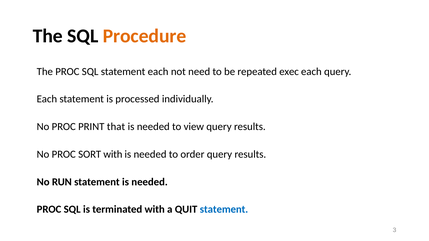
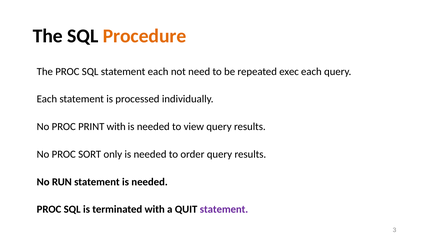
PRINT that: that -> with
SORT with: with -> only
statement at (224, 210) colour: blue -> purple
